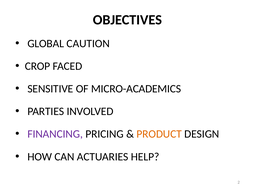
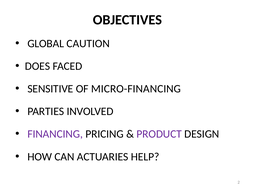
CROP: CROP -> DOES
MICRO-ACADEMICS: MICRO-ACADEMICS -> MICRO-FINANCING
PRODUCT colour: orange -> purple
